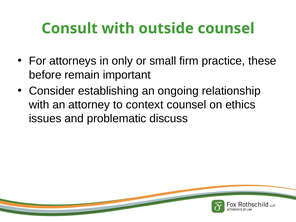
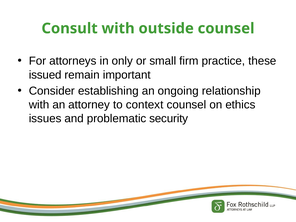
before: before -> issued
discuss: discuss -> security
